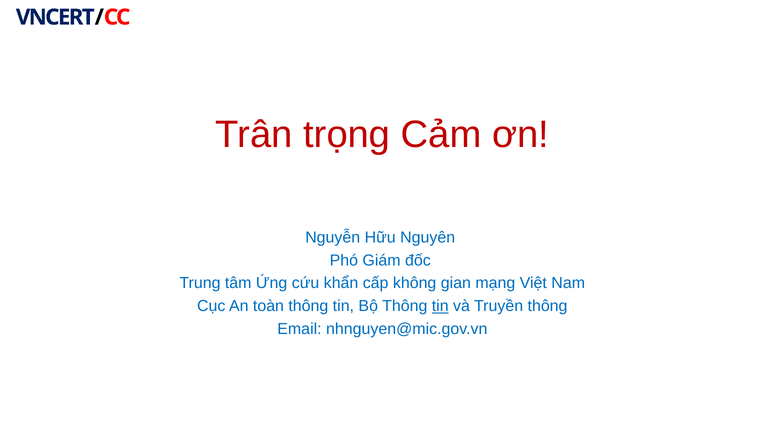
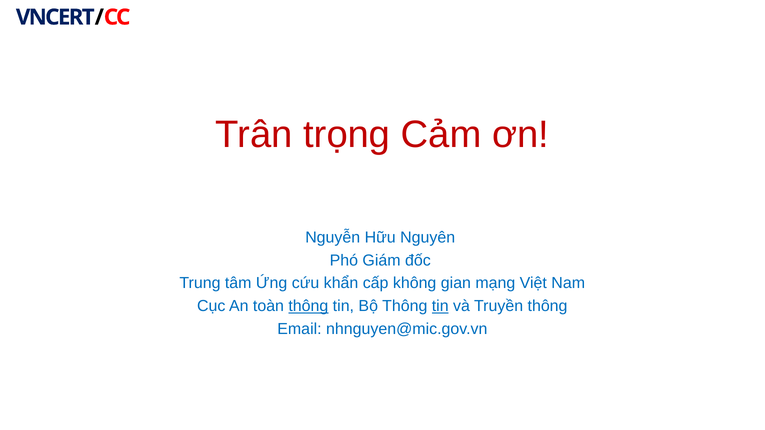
thông at (308, 306) underline: none -> present
